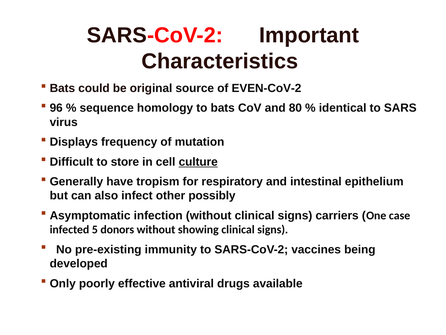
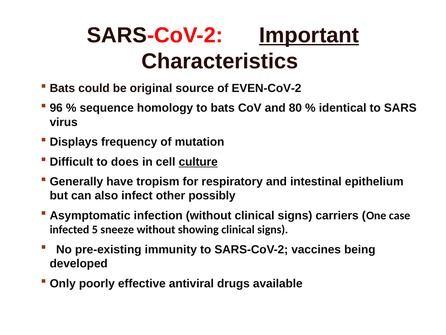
Important underline: none -> present
store: store -> does
donors: donors -> sneeze
